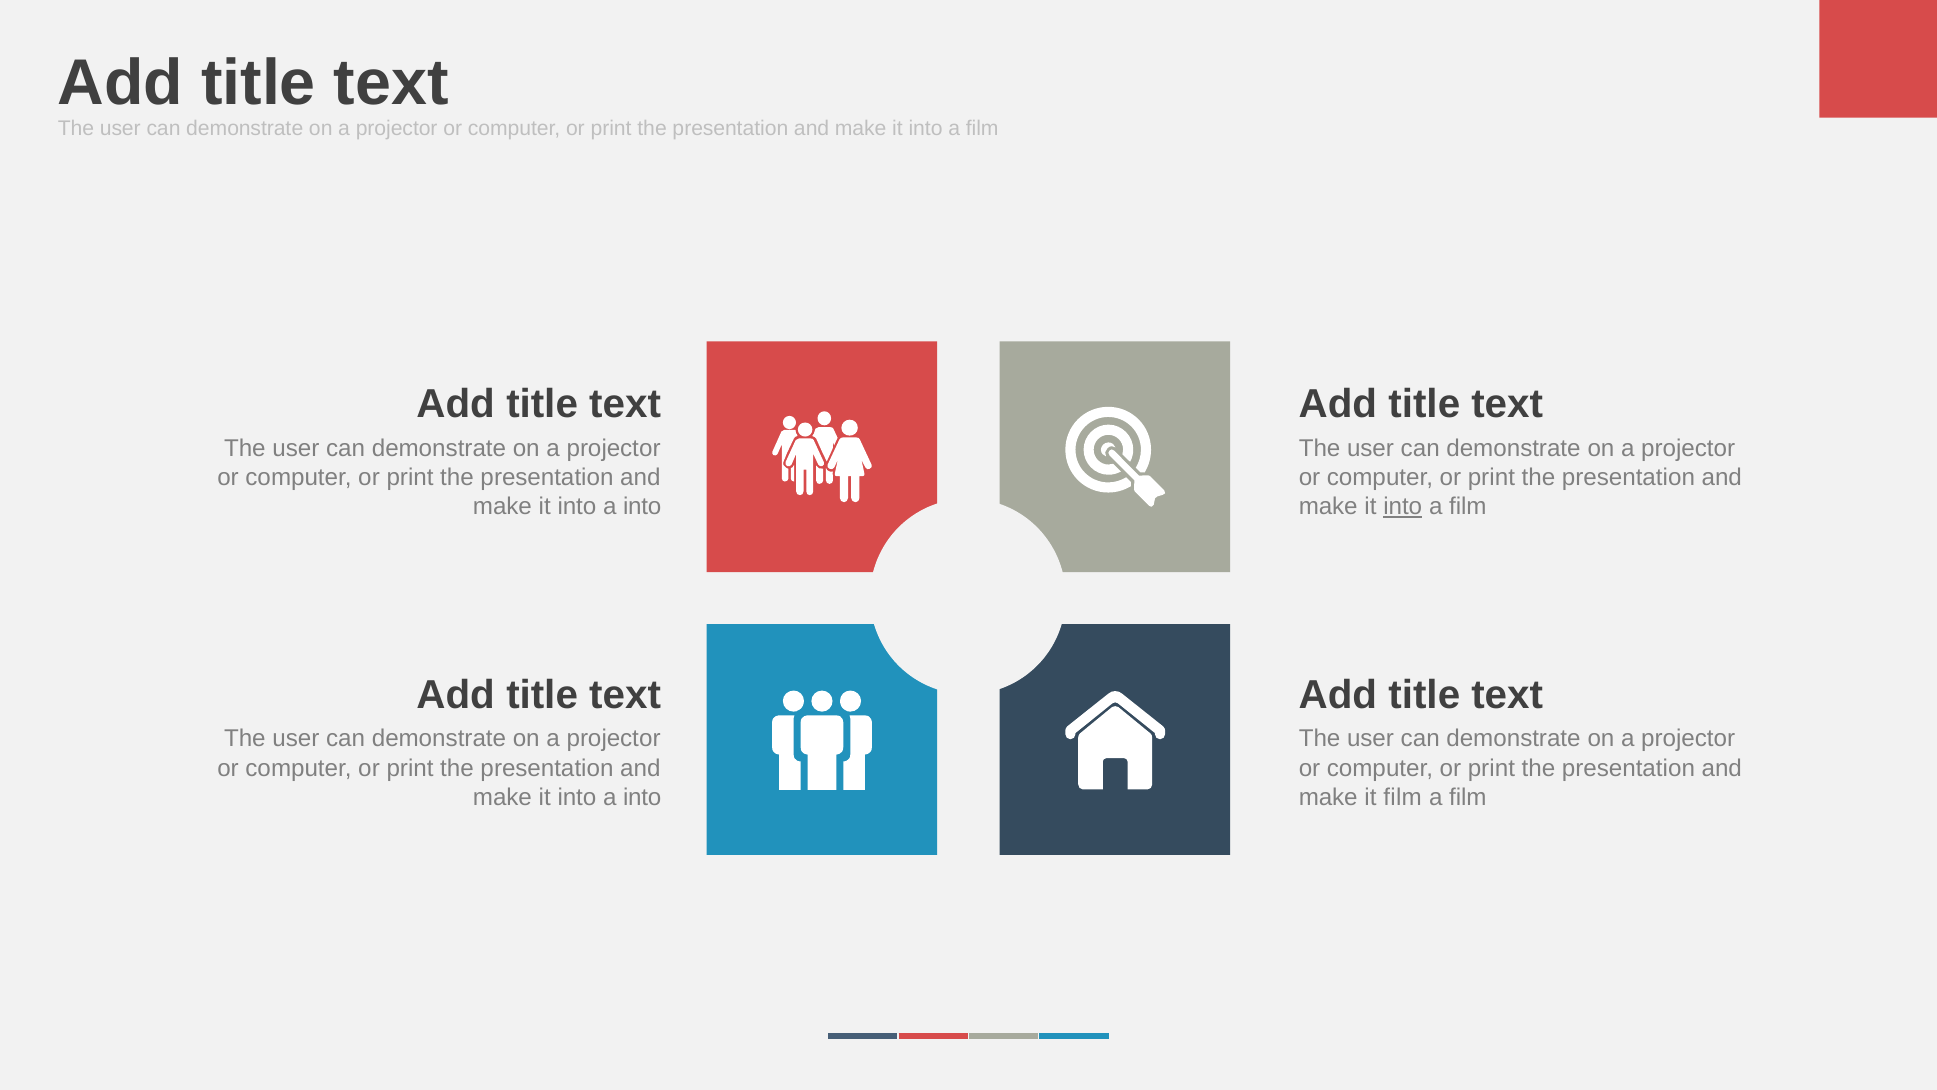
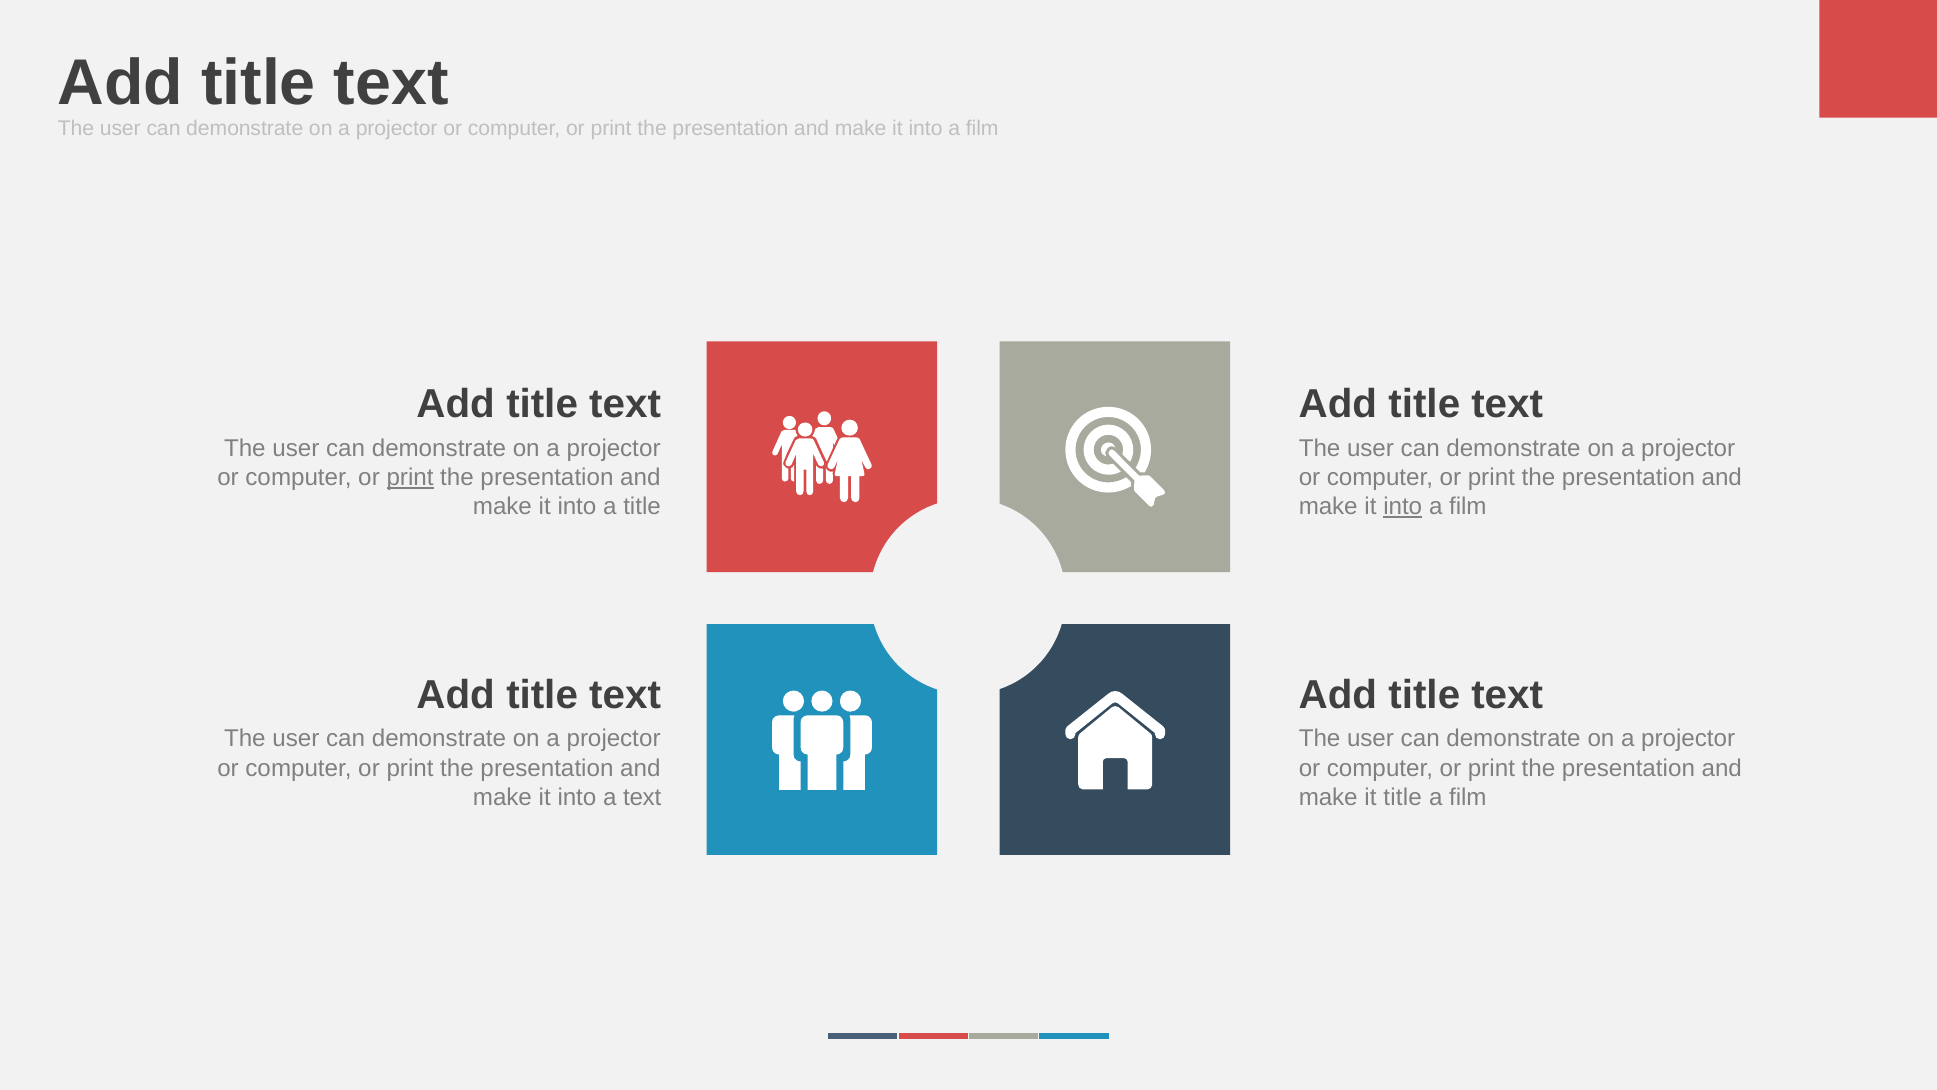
print at (410, 477) underline: none -> present
into at (642, 506): into -> title
into at (642, 797): into -> text
it film: film -> title
